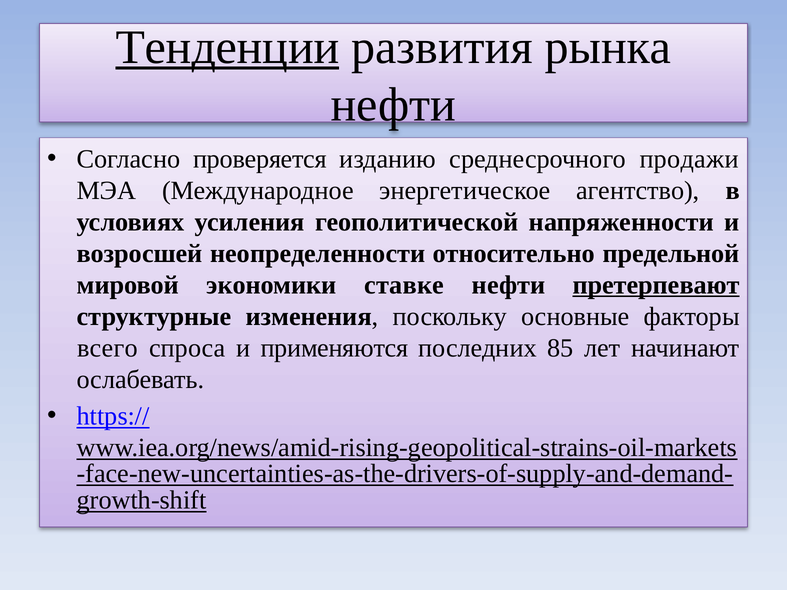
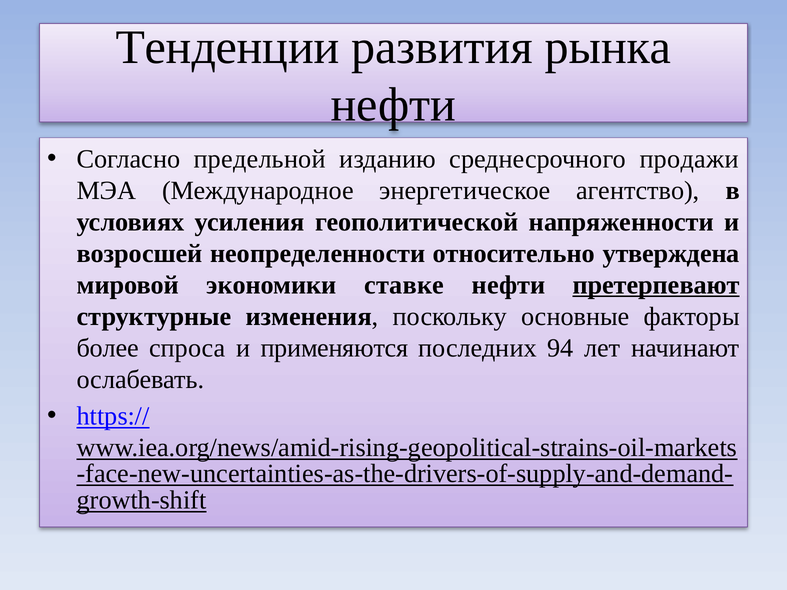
Тенденции underline: present -> none
проверяется: проверяется -> предельной
предельной: предельной -> утверждена
всего: всего -> более
85: 85 -> 94
